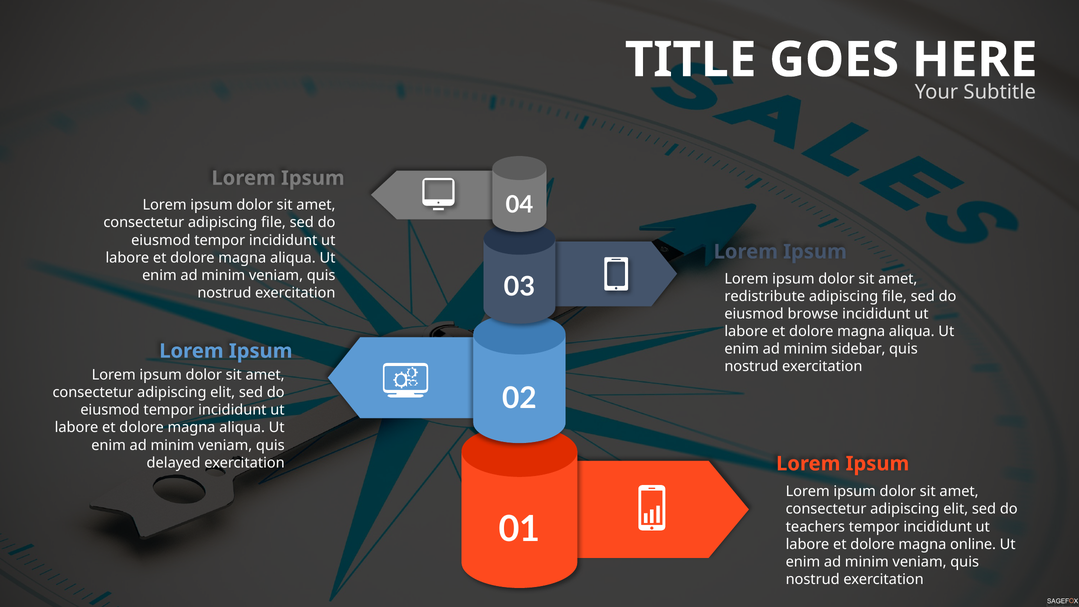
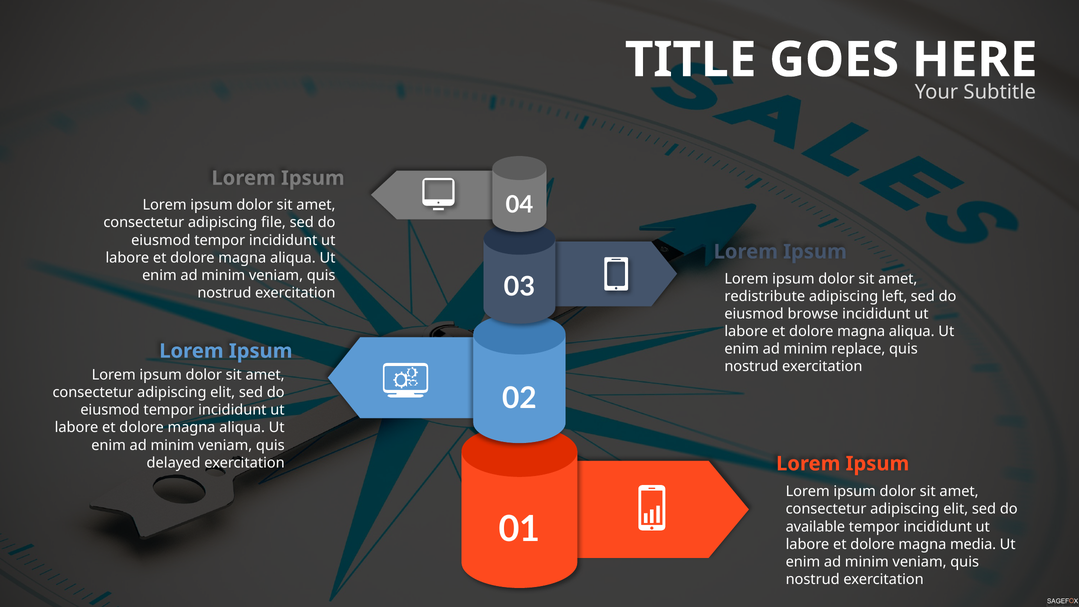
file at (894, 296): file -> left
sidebar: sidebar -> replace
teachers: teachers -> available
online: online -> media
